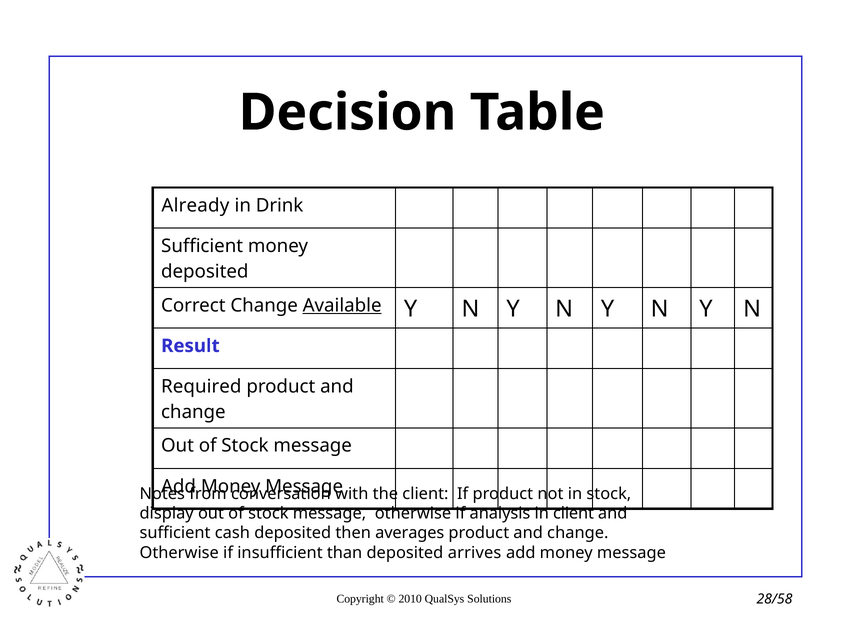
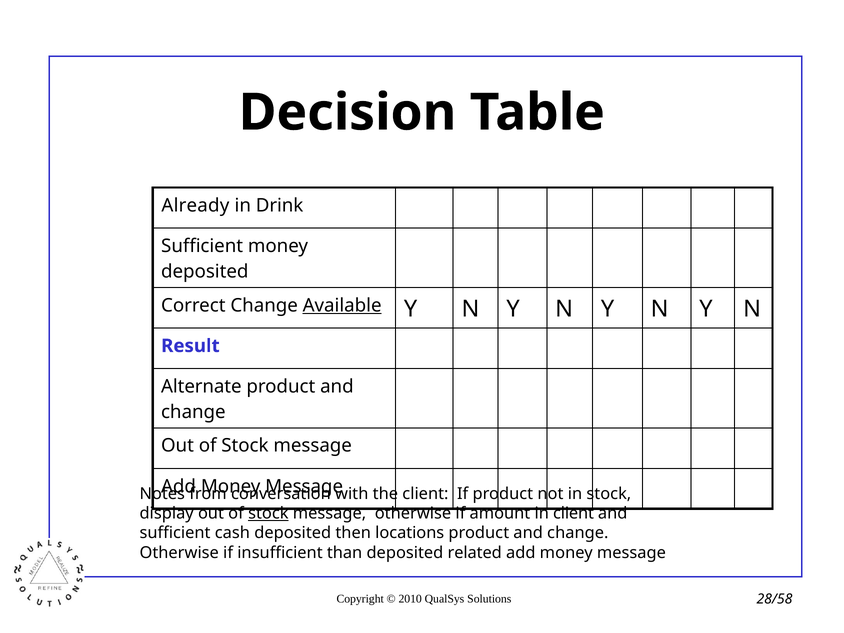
Required: Required -> Alternate
stock at (268, 513) underline: none -> present
analysis: analysis -> amount
averages: averages -> locations
arrives: arrives -> related
